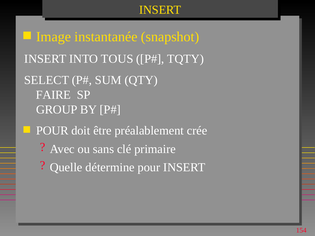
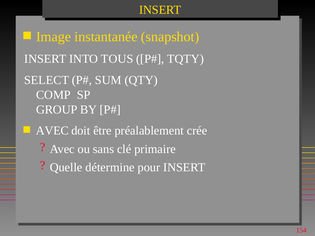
FAIRE: FAIRE -> COMP
POUR at (52, 131): POUR -> AVEC
